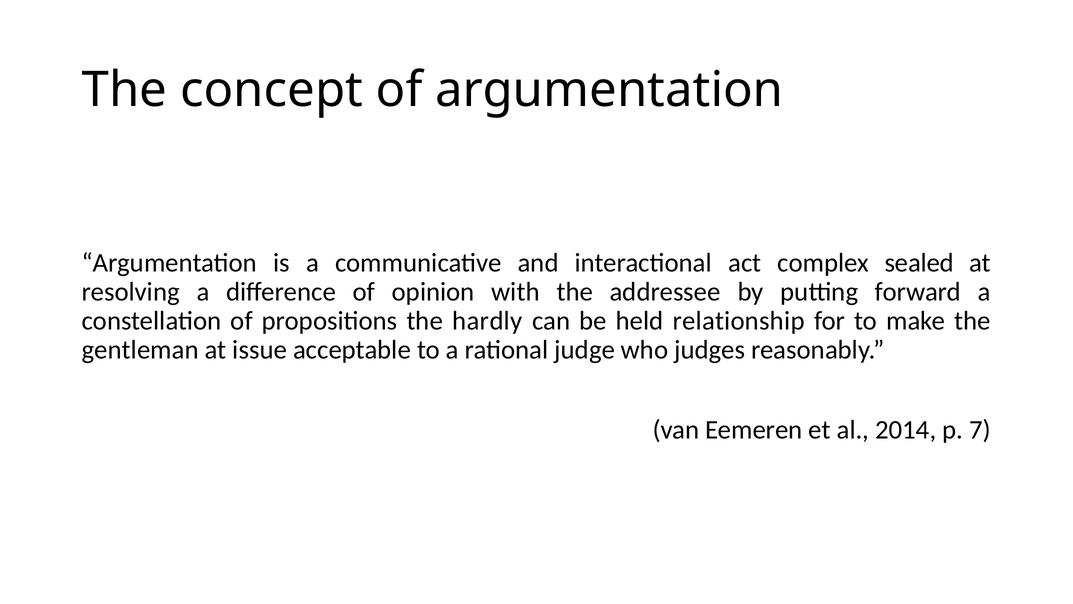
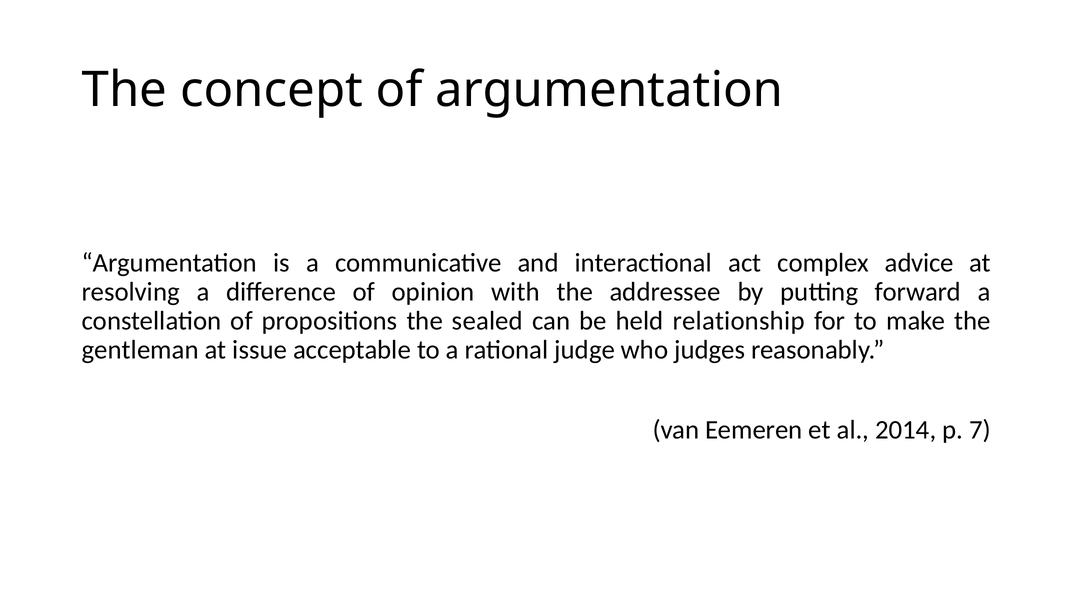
sealed: sealed -> advice
hardly: hardly -> sealed
